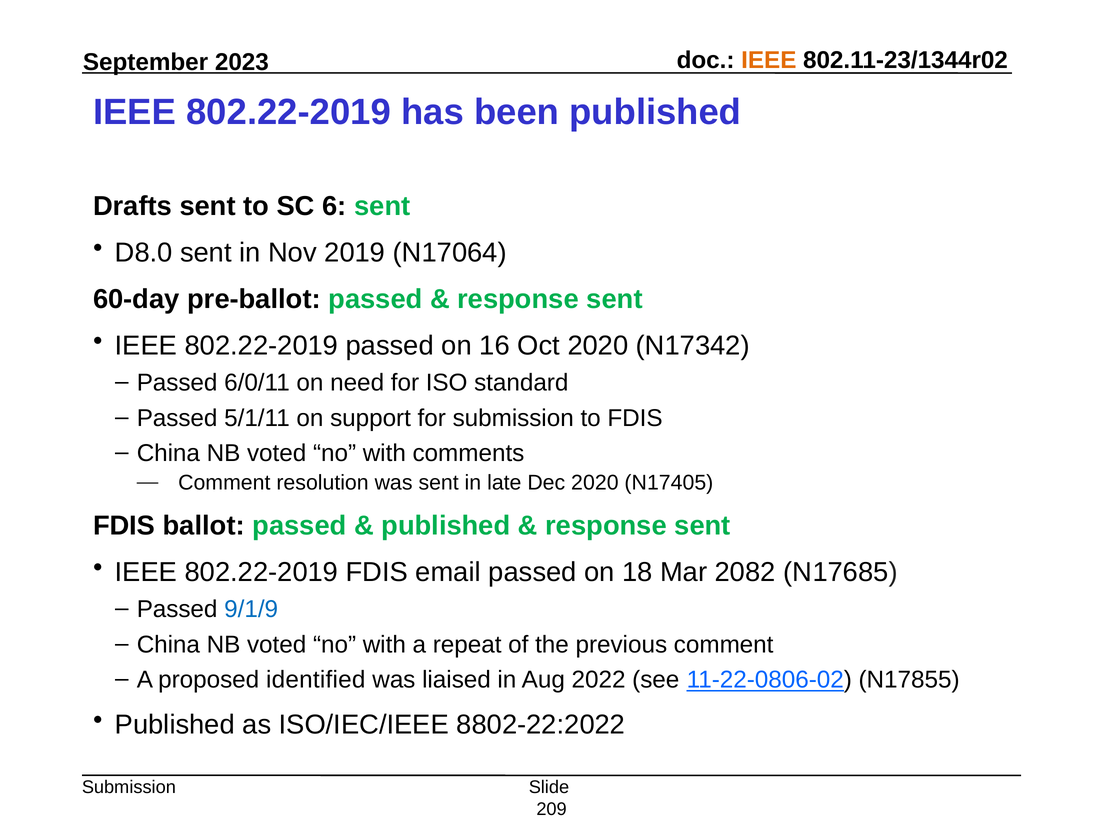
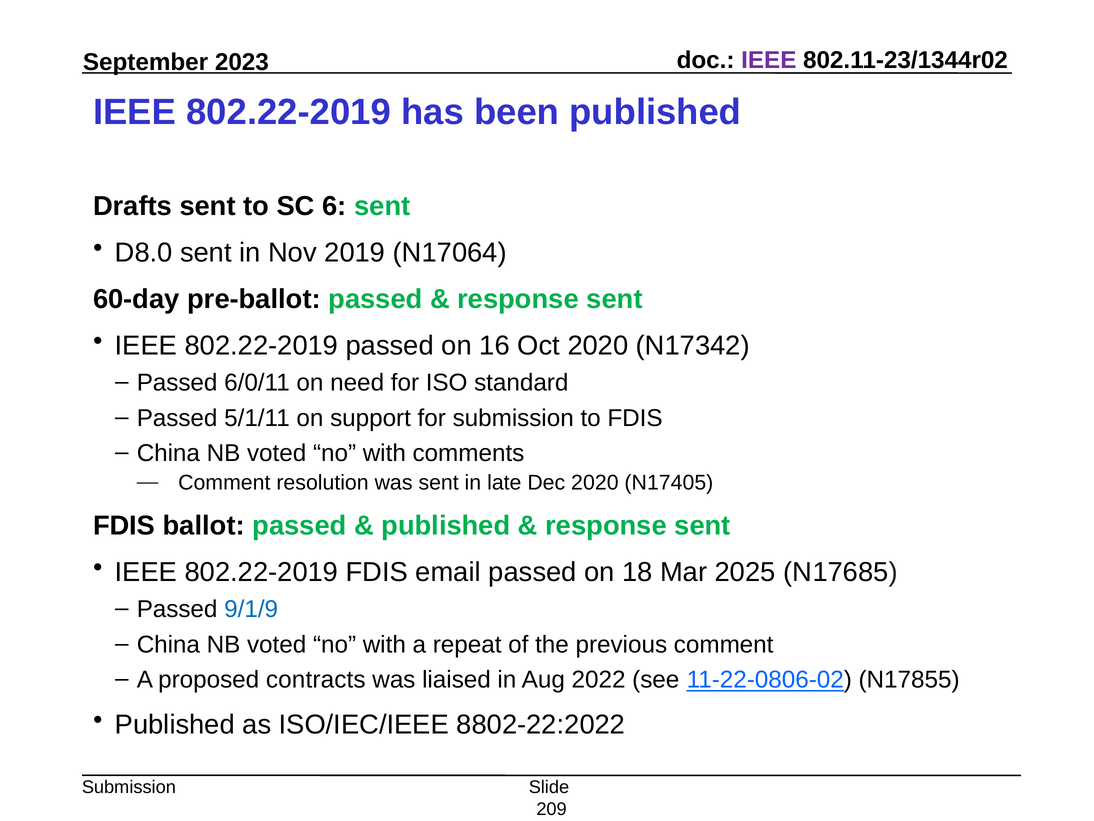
IEEE at (769, 60) colour: orange -> purple
2082: 2082 -> 2025
identified: identified -> contracts
